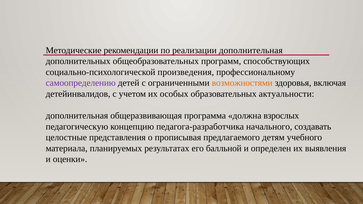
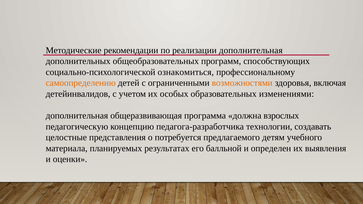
произведения: произведения -> ознакомиться
самоопределению colour: purple -> orange
актуальности: актуальности -> изменениями
начального: начального -> технологии
прописывая: прописывая -> потребуется
